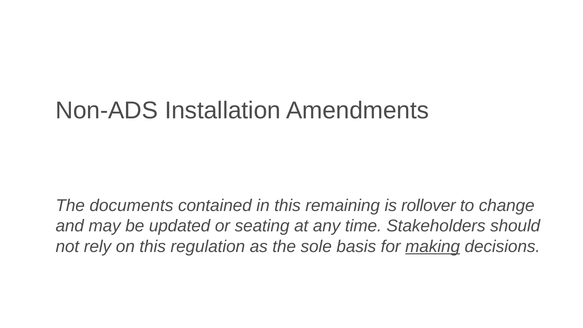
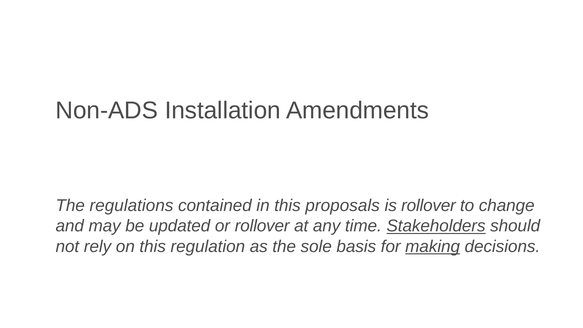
documents: documents -> regulations
remaining: remaining -> proposals
or seating: seating -> rollover
Stakeholders underline: none -> present
